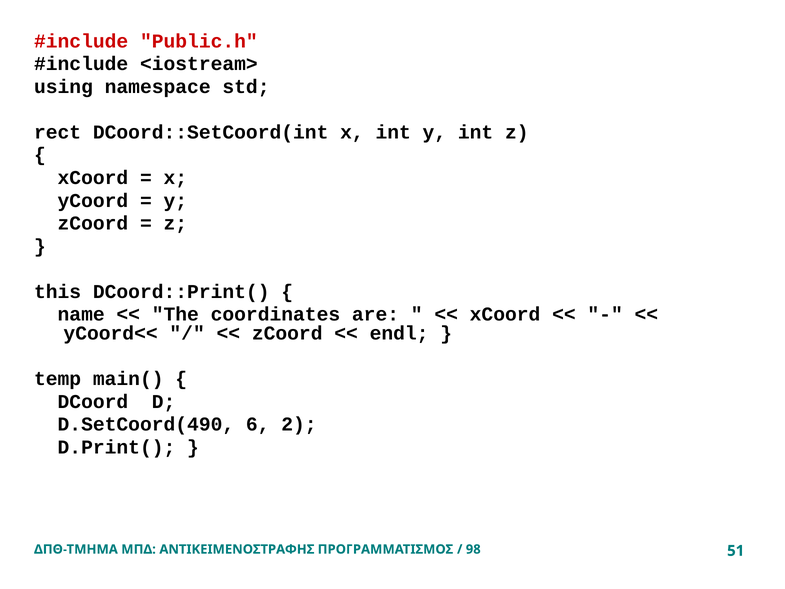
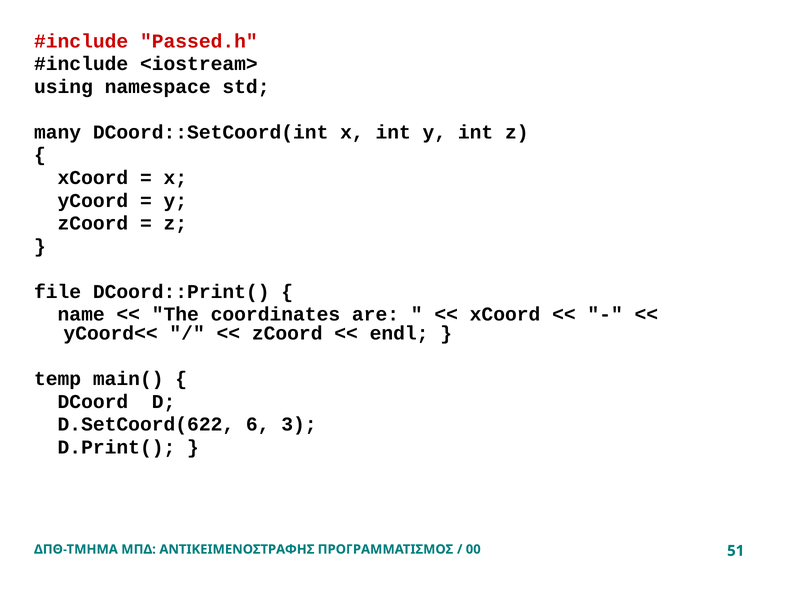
Public.h: Public.h -> Passed.h
rect: rect -> many
this: this -> file
D.SetCoord(490: D.SetCoord(490 -> D.SetCoord(622
2: 2 -> 3
98: 98 -> 00
